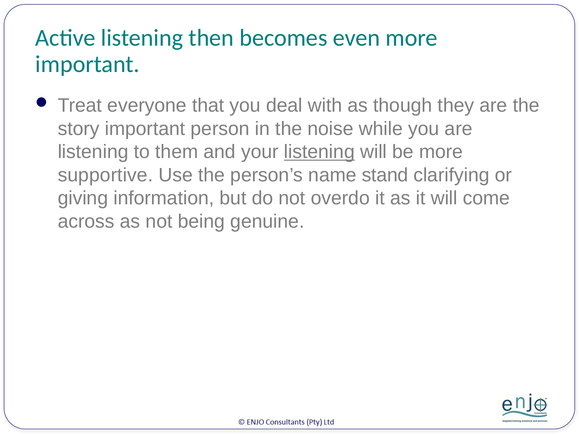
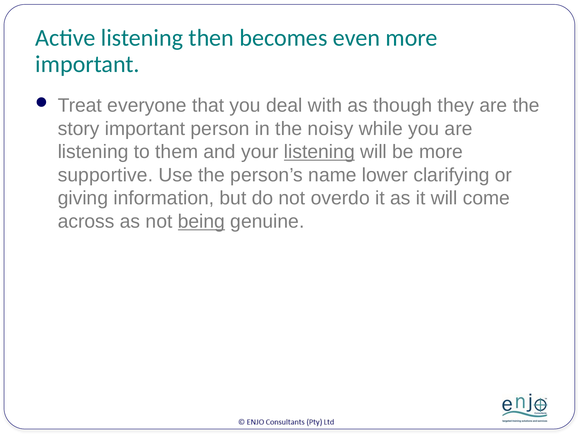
noise: noise -> noisy
stand: stand -> lower
being underline: none -> present
